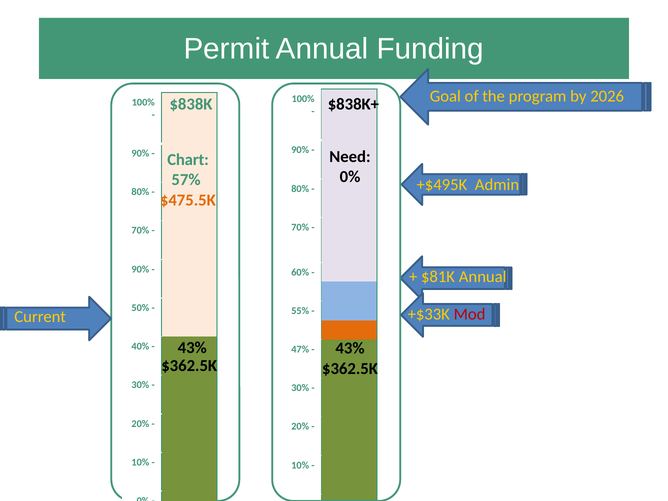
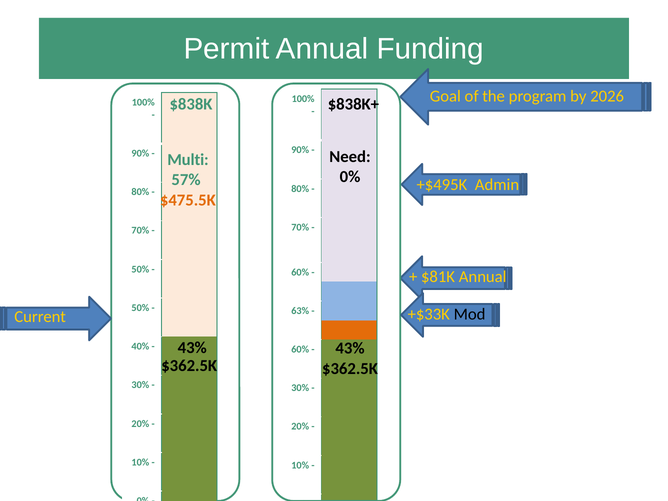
Chart: Chart -> Multi
90% at (140, 269): 90% -> 50%
55%: 55% -> 63%
Mod colour: red -> black
47% at (300, 349): 47% -> 60%
